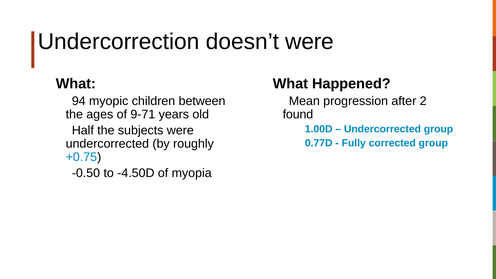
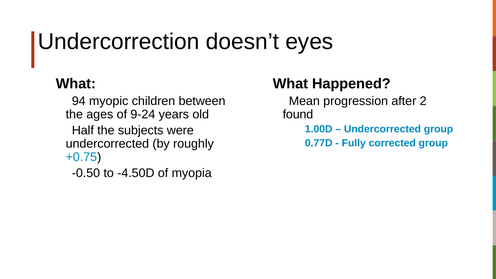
doesn’t were: were -> eyes
9-71: 9-71 -> 9-24
